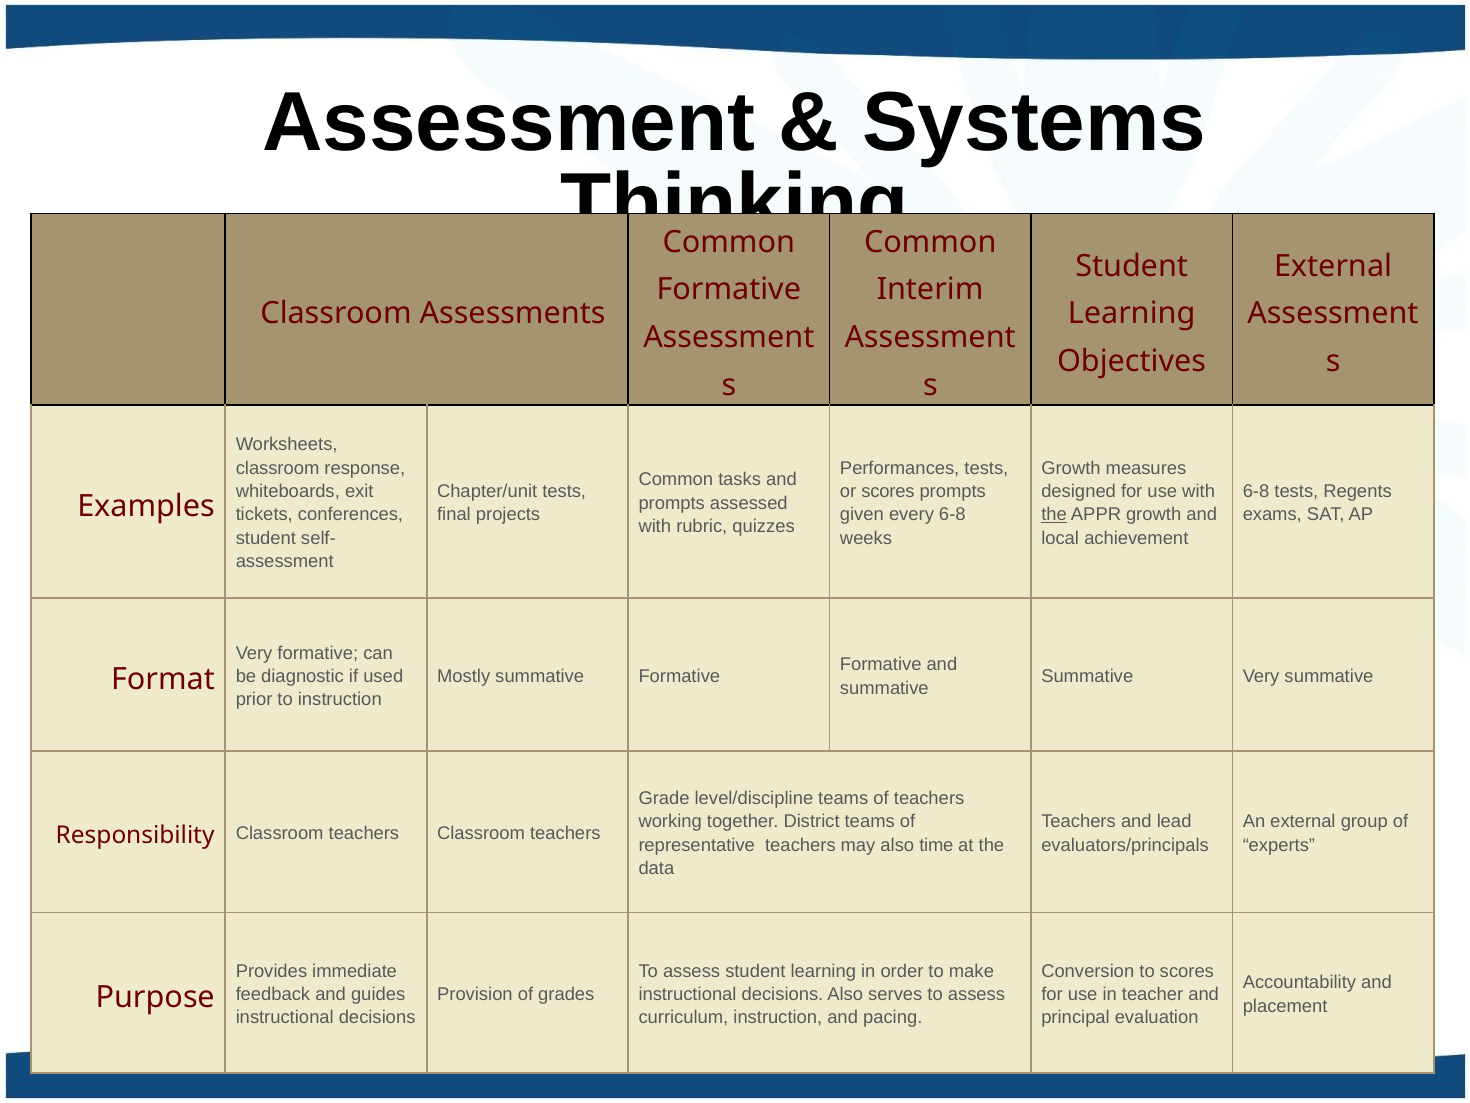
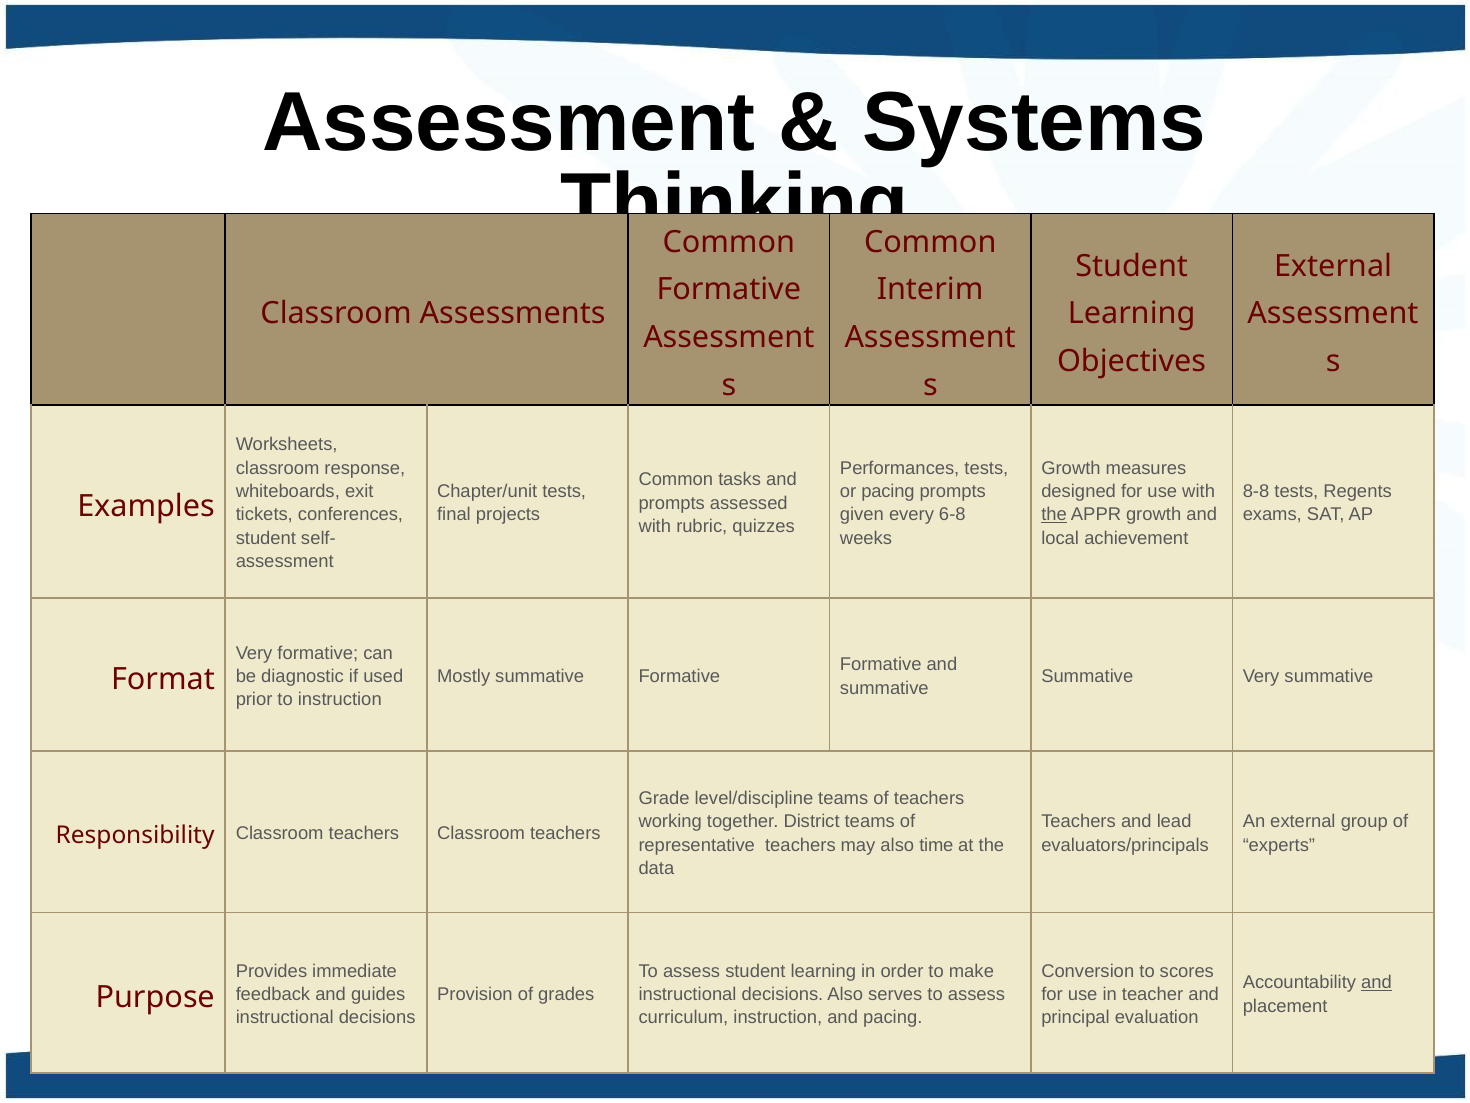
or scores: scores -> pacing
6-8 at (1256, 491): 6-8 -> 8-8
and at (1377, 982) underline: none -> present
